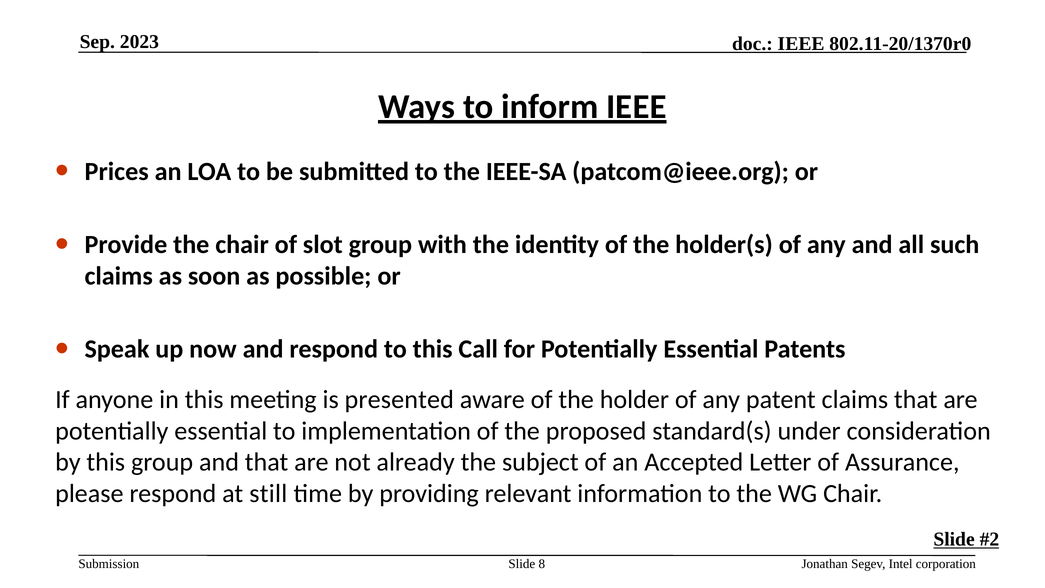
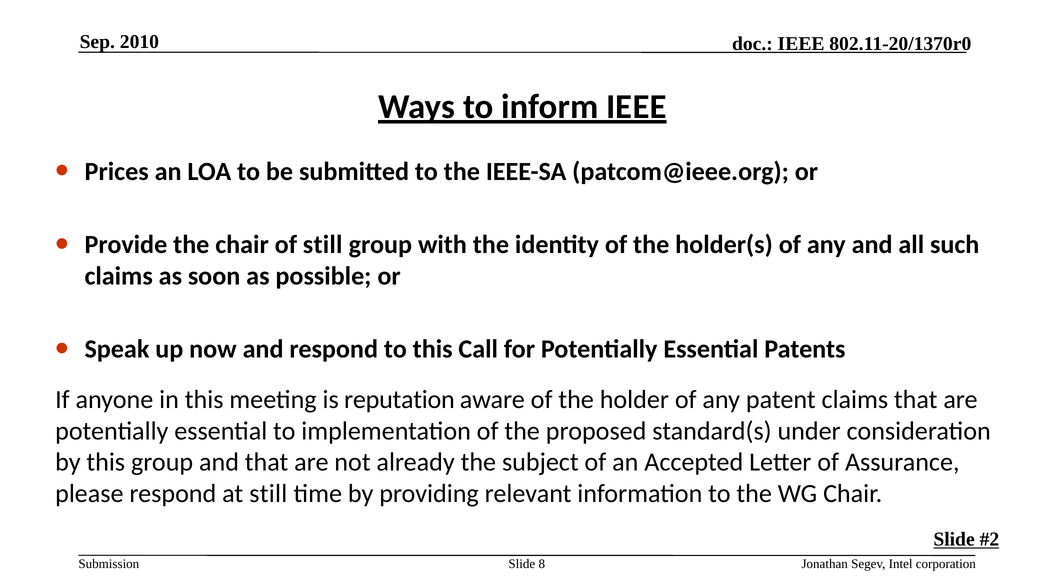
2023: 2023 -> 2010
of slot: slot -> still
presented: presented -> reputation
